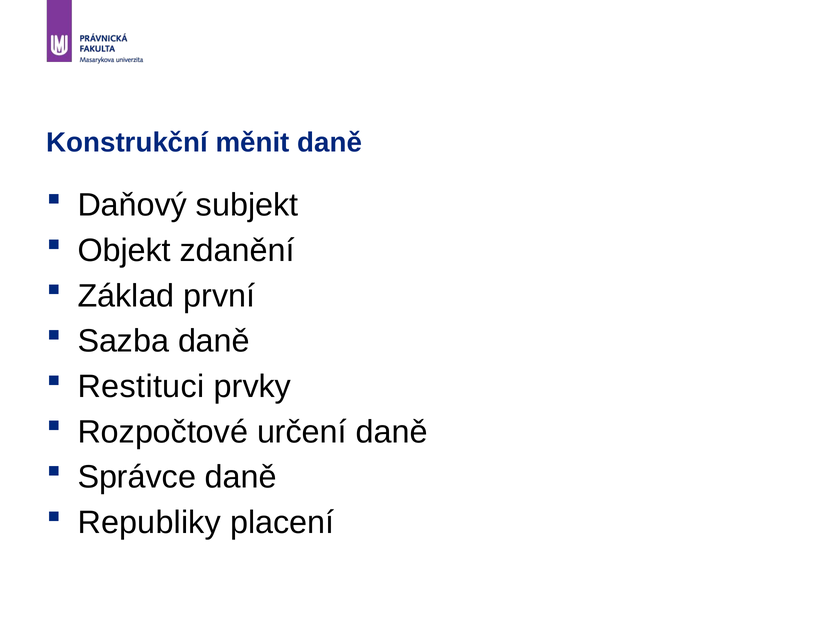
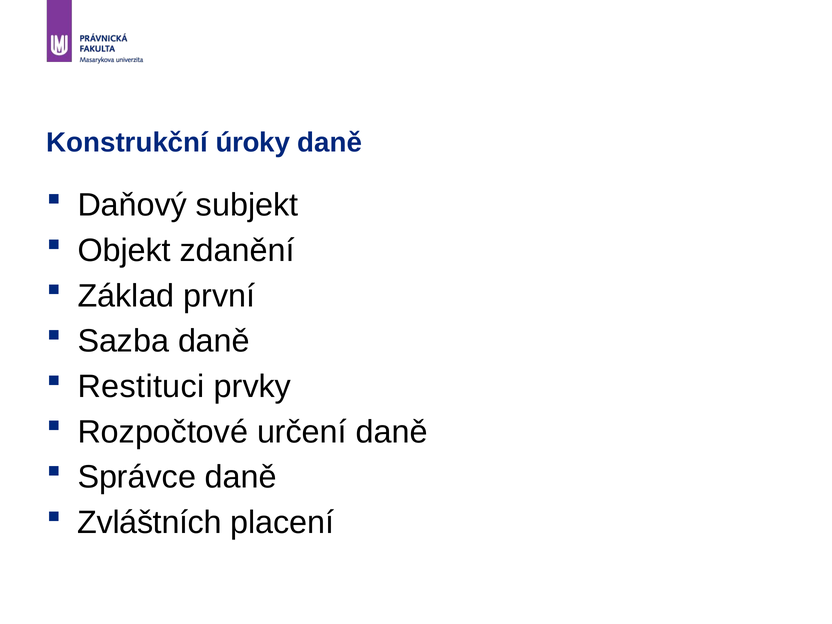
měnit: měnit -> úroky
Republiky: Republiky -> Zvláštních
